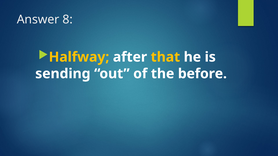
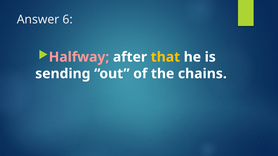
8: 8 -> 6
Halfway colour: yellow -> pink
before: before -> chains
